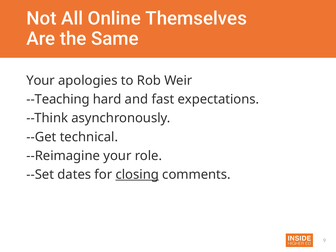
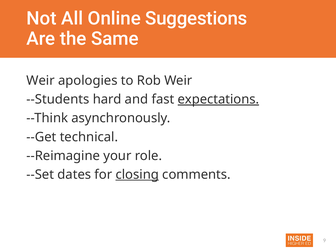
Themselves: Themselves -> Suggestions
Your at (41, 81): Your -> Weir
--Teaching: --Teaching -> --Students
expectations underline: none -> present
